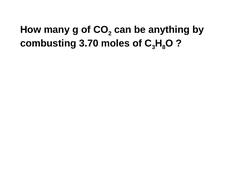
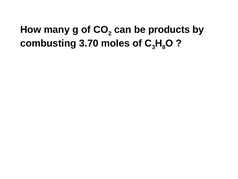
anything: anything -> products
